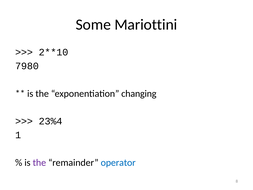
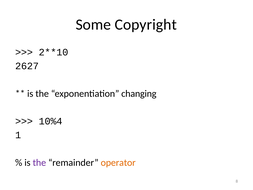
Mariottini: Mariottini -> Copyright
7980: 7980 -> 2627
23%4: 23%4 -> 10%4
operator colour: blue -> orange
